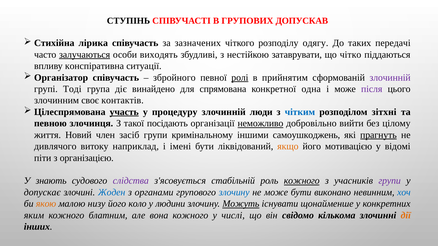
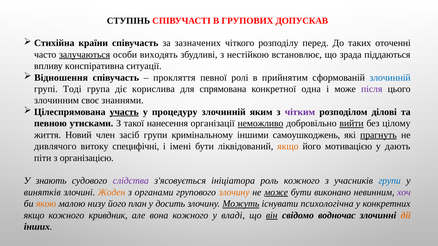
лірика: лірика -> країни
одягу: одягу -> перед
передачі: передачі -> оточенні
затаврувати: затаврувати -> встановлює
чітко: чітко -> зрада
Організатор: Організатор -> Відношення
збройного: збройного -> прокляття
ролі underline: present -> none
злочинній at (390, 78) colour: purple -> blue
винайдено: винайдено -> корислива
контактів: контактів -> знаннями
люди: люди -> яким
чітким colour: blue -> purple
зітхні: зітхні -> ділові
злочинця: злочинця -> утисками
посідають: посідають -> нанесення
вийти underline: none -> present
наприклад: наприклад -> специфічні
відомі: відомі -> дають
стабільній: стабільній -> ініціатора
кожного at (302, 181) underline: present -> none
групи at (390, 181) colour: purple -> blue
допускає: допускає -> винятків
Жоден colour: blue -> orange
злочину at (234, 193) colour: blue -> orange
може at (276, 193) underline: none -> present
хоч colour: blue -> purple
коло: коло -> план
людини: людини -> досить
щонайменше: щонайменше -> психологічна
яким at (34, 216): яким -> якщо
блатним: блатним -> кривдник
числі: числі -> владі
він underline: none -> present
кількома: кількома -> водночас
